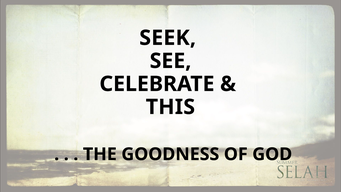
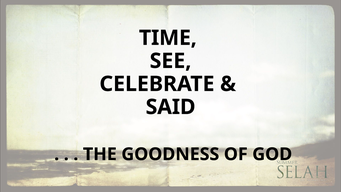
SEEK: SEEK -> TIME
THIS: THIS -> SAID
